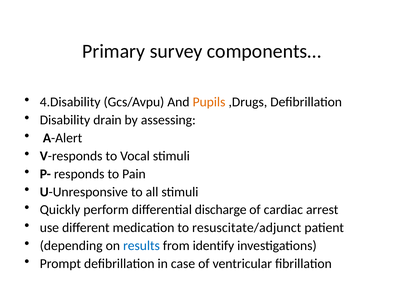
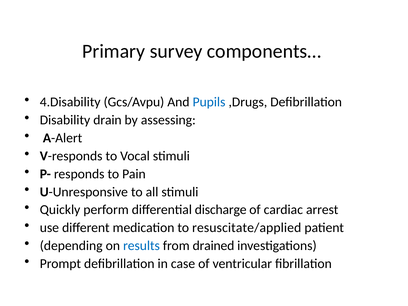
Pupils colour: orange -> blue
resuscitate/adjunct: resuscitate/adjunct -> resuscitate/applied
identify: identify -> drained
